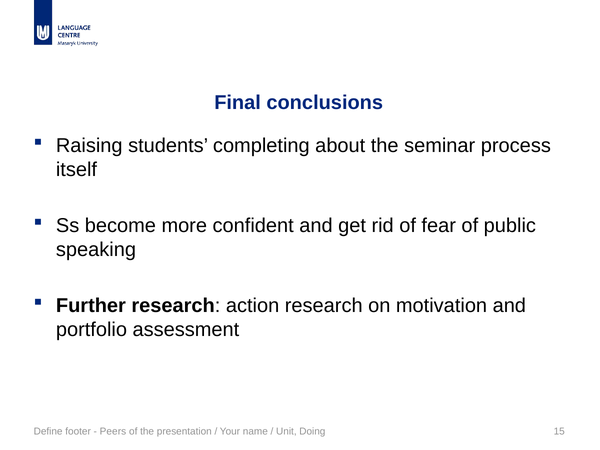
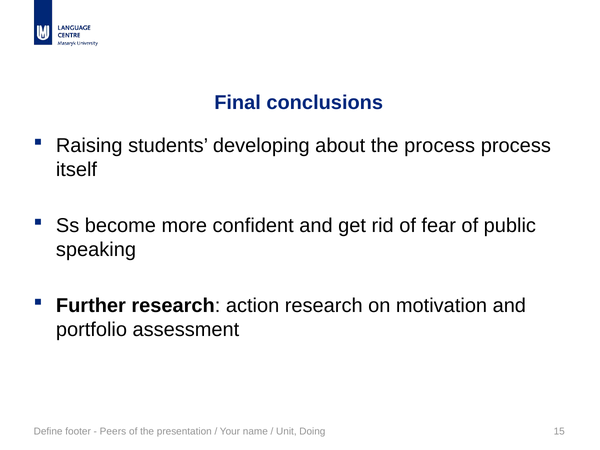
completing: completing -> developing
the seminar: seminar -> process
